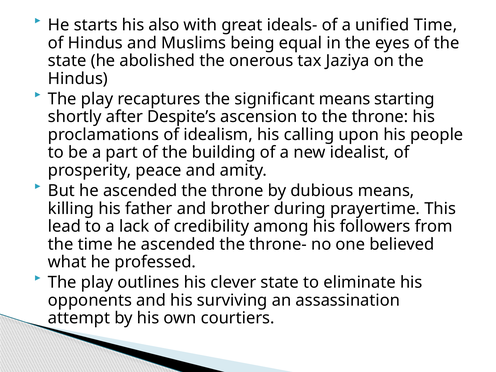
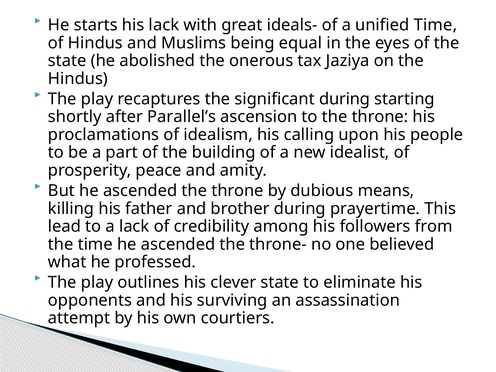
his also: also -> lack
significant means: means -> during
Despite’s: Despite’s -> Parallel’s
